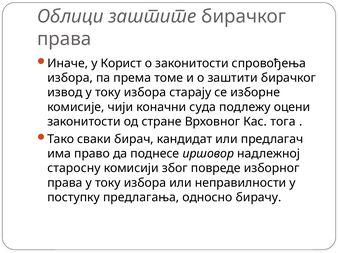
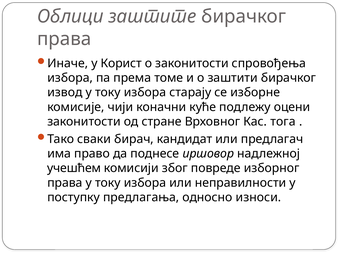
суда: суда -> куће
старосну: старосну -> учешћем
бирачу: бирачу -> износи
